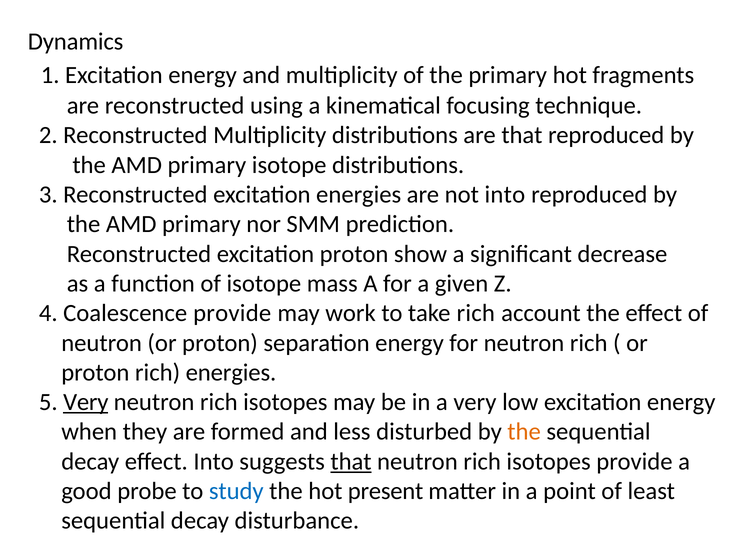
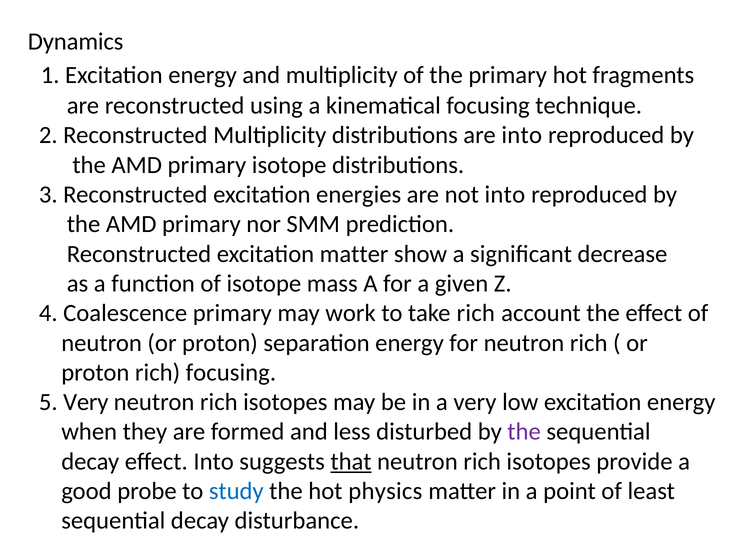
are that: that -> into
excitation proton: proton -> matter
Coalescence provide: provide -> primary
rich energies: energies -> focusing
Very at (86, 402) underline: present -> none
the at (524, 432) colour: orange -> purple
present: present -> physics
